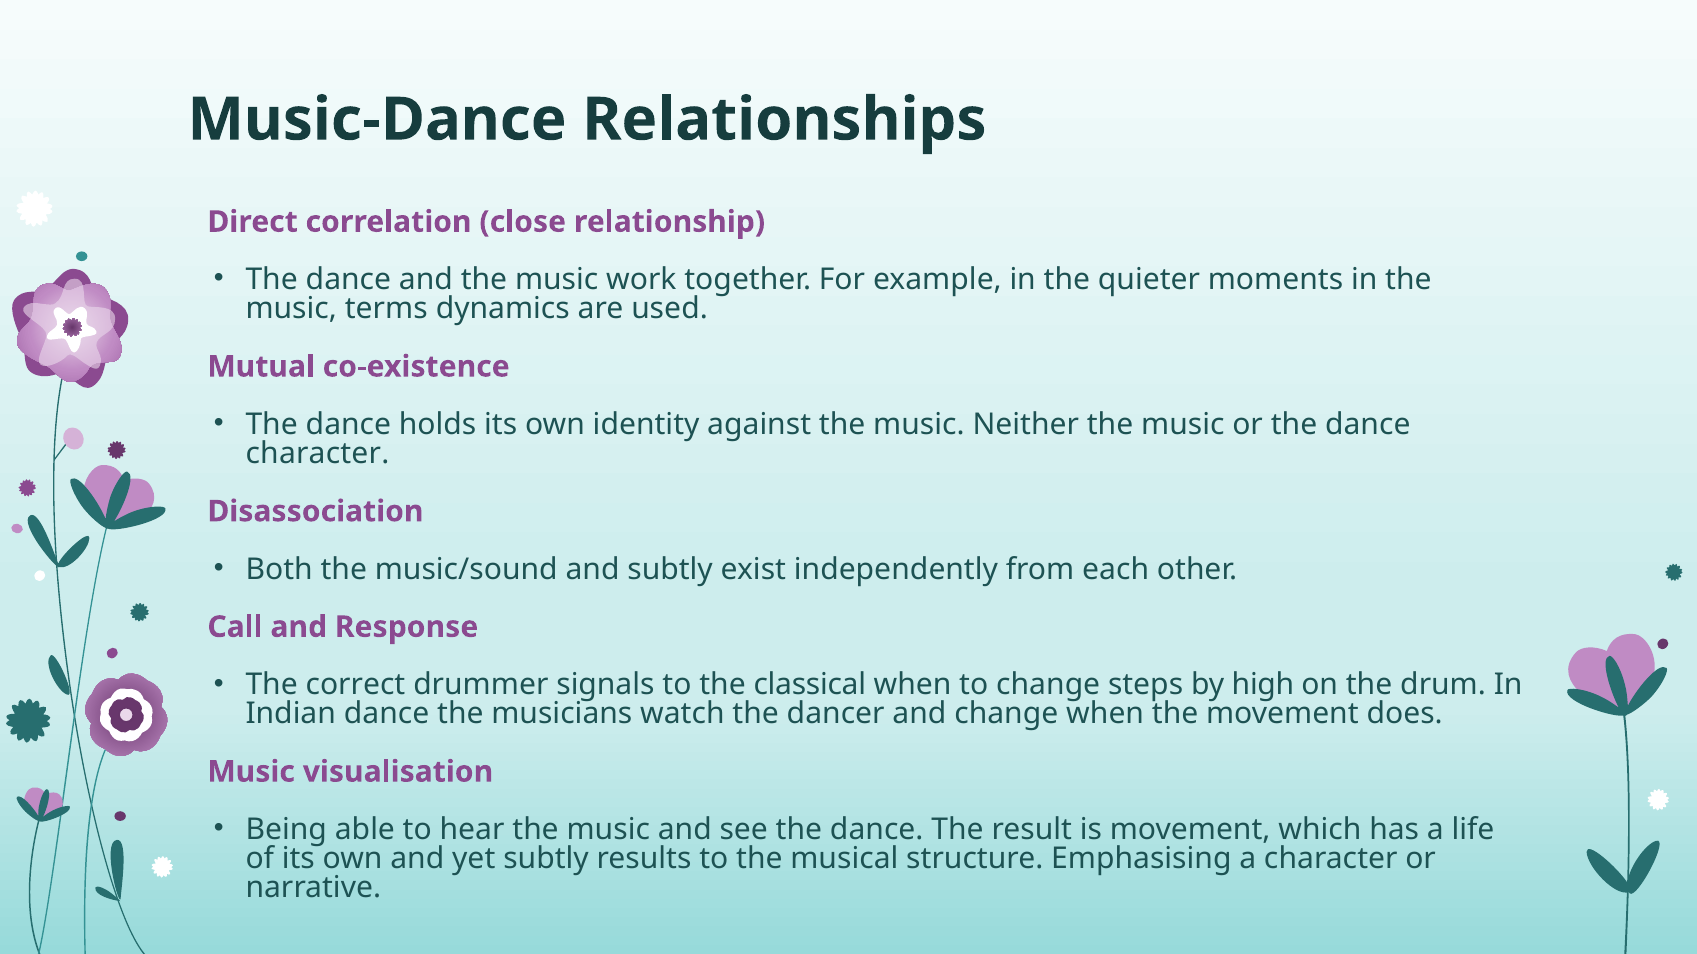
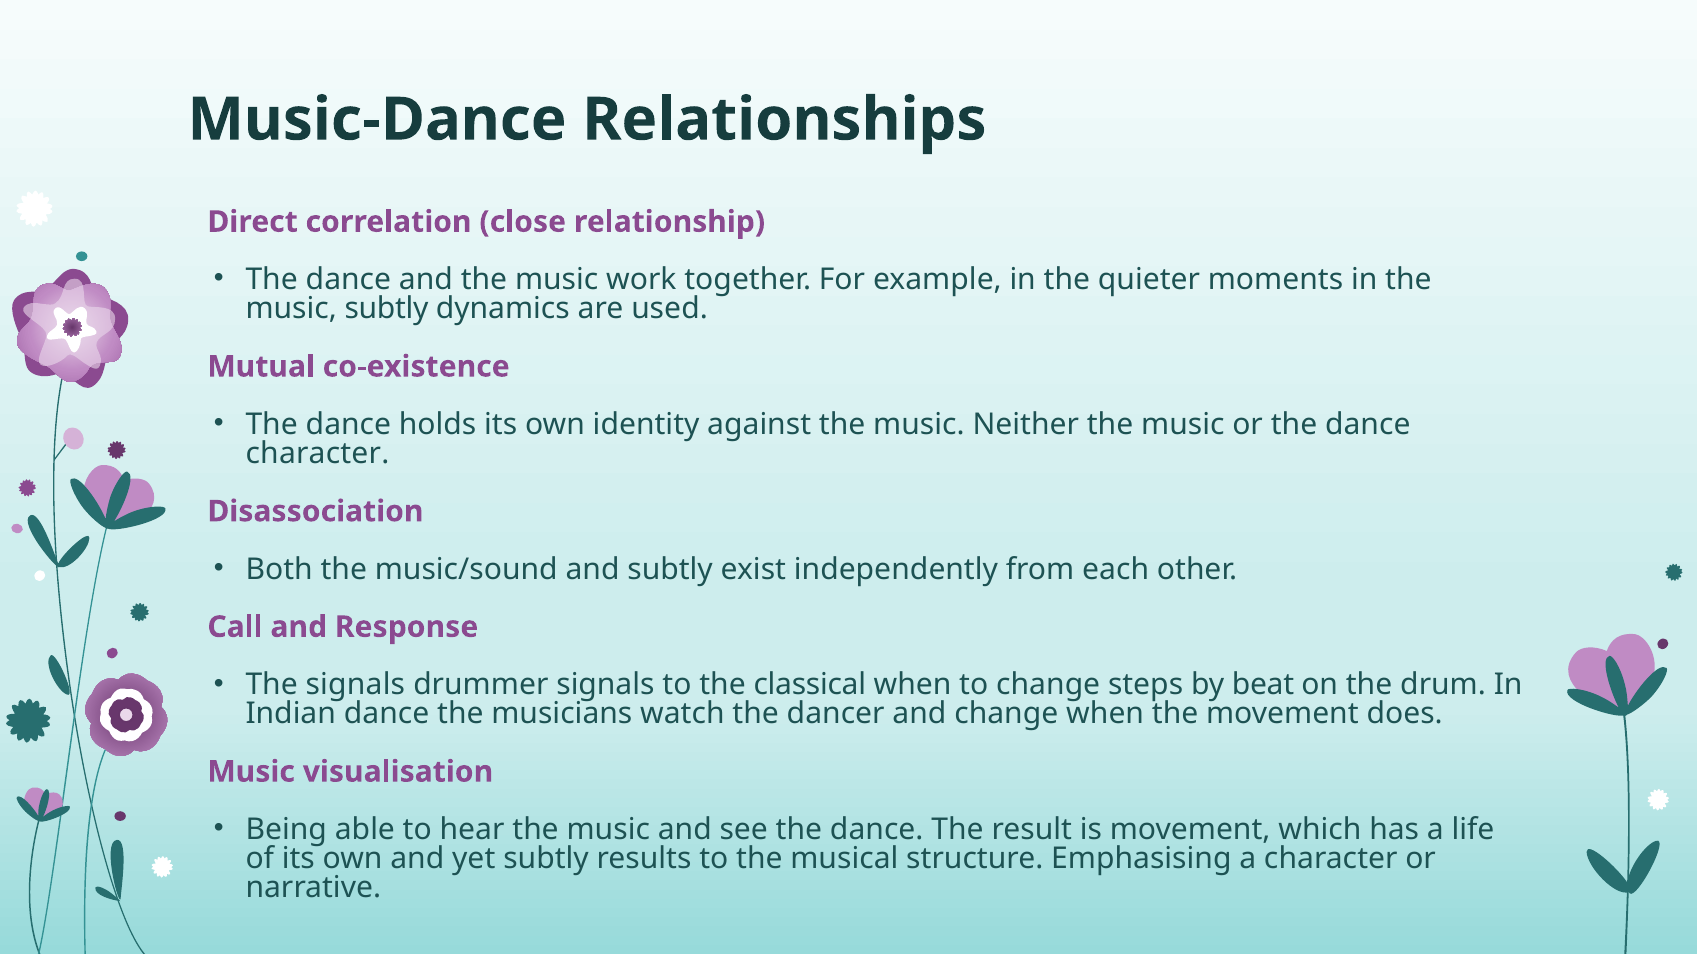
music terms: terms -> subtly
The correct: correct -> signals
high: high -> beat
